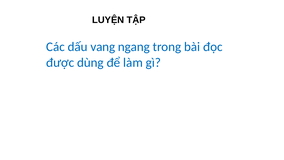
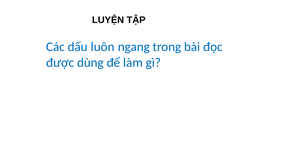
vang: vang -> luôn
